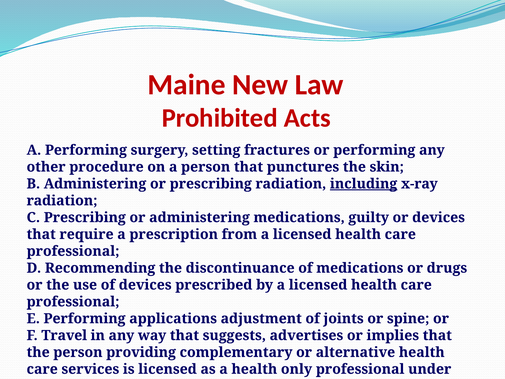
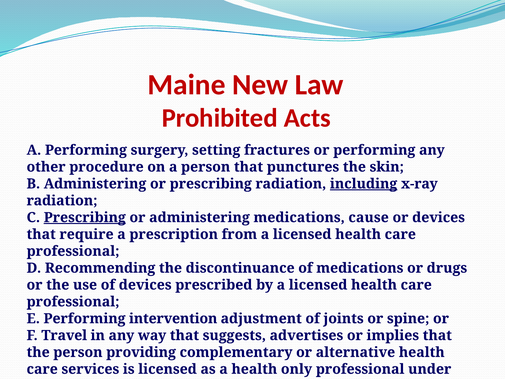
Prescribing at (85, 217) underline: none -> present
guilty: guilty -> cause
applications: applications -> intervention
